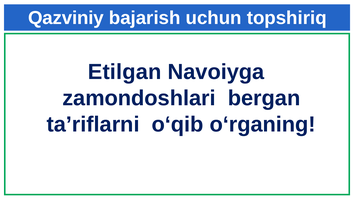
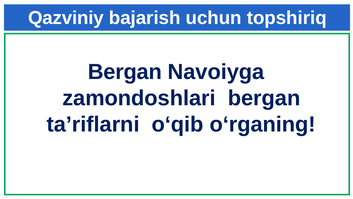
Etilgan at (125, 72): Etilgan -> Bergan
